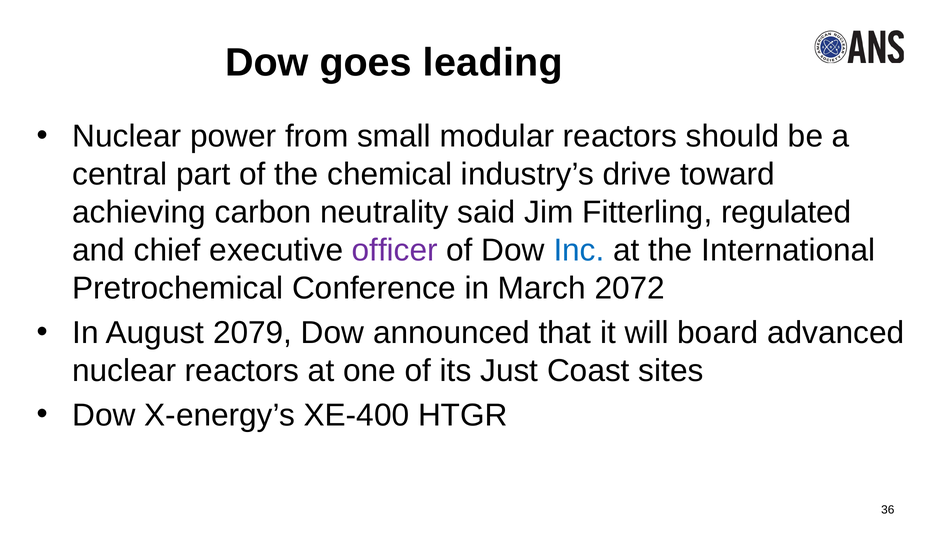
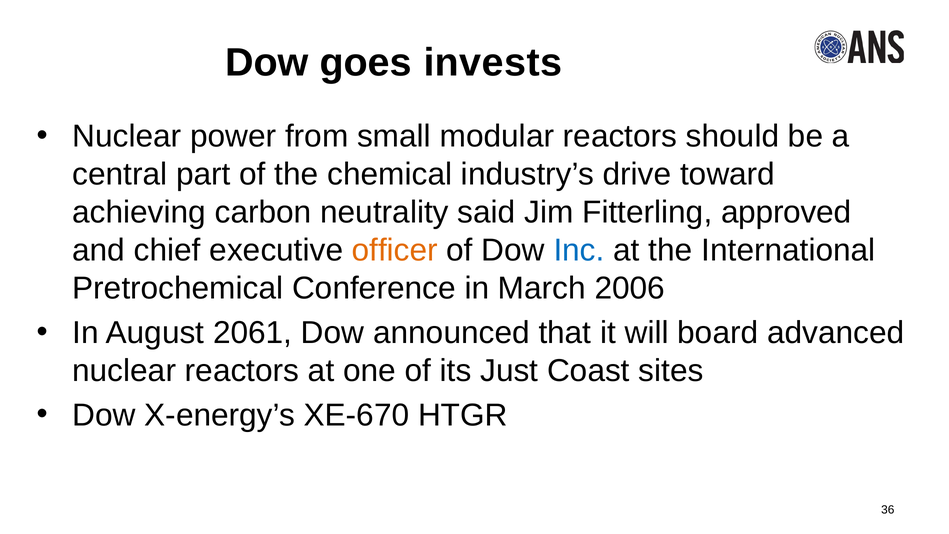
leading: leading -> invests
regulated: regulated -> approved
officer colour: purple -> orange
2072: 2072 -> 2006
2079: 2079 -> 2061
XE-400: XE-400 -> XE-670
